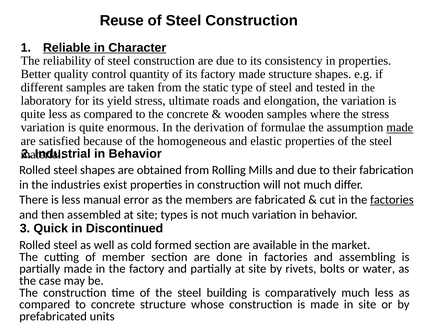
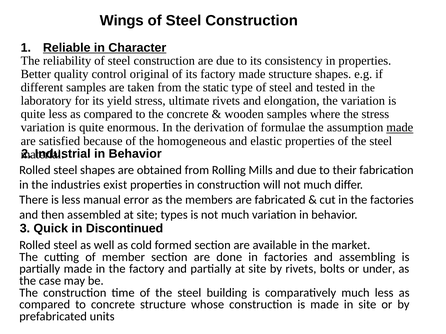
Reuse: Reuse -> Wings
quantity: quantity -> original
ultimate roads: roads -> rivets
factories at (392, 200) underline: present -> none
water: water -> under
